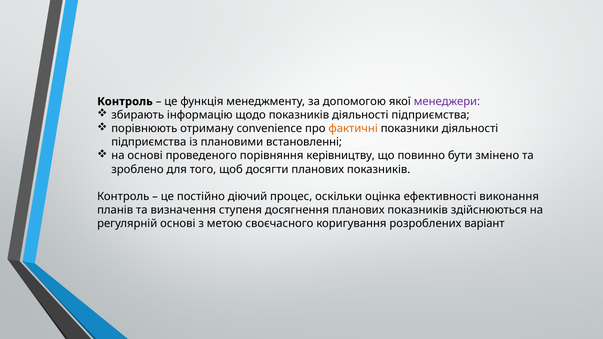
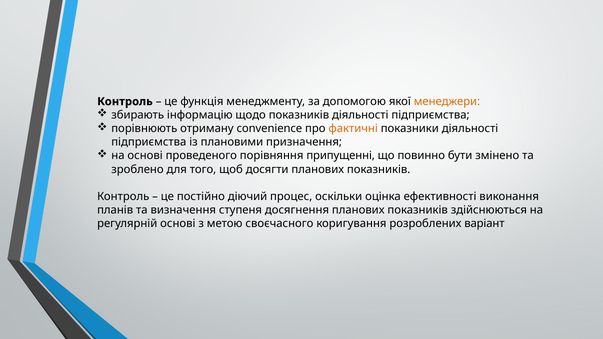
менеджери colour: purple -> orange
встановленні: встановленні -> призначення
керівництву: керівництву -> припущенні
